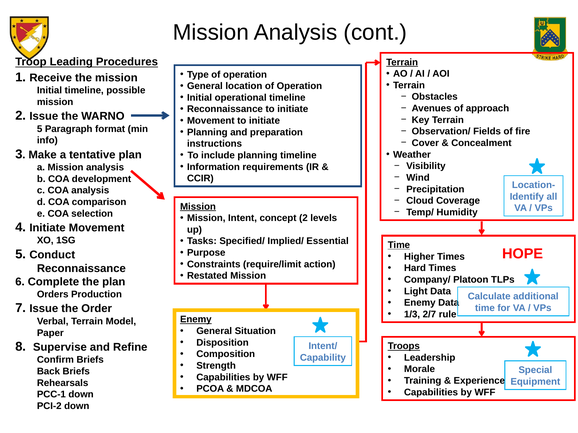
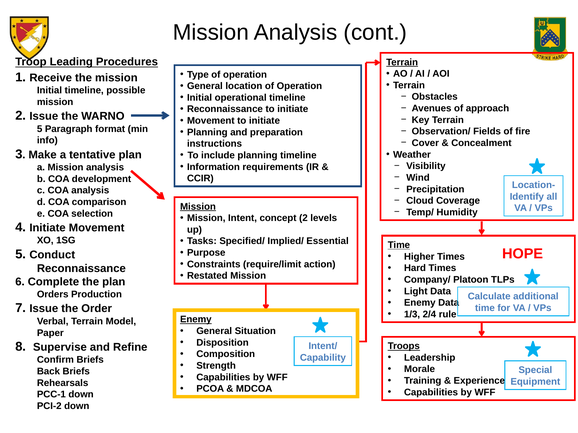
2/7: 2/7 -> 2/4
